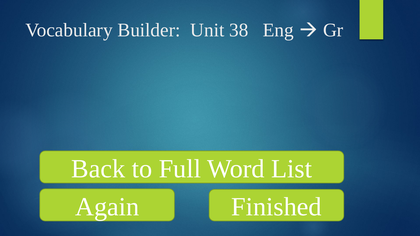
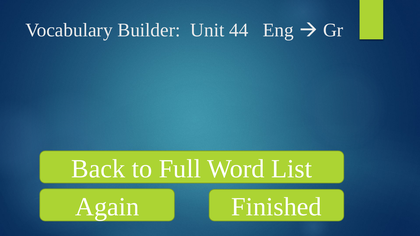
38: 38 -> 44
